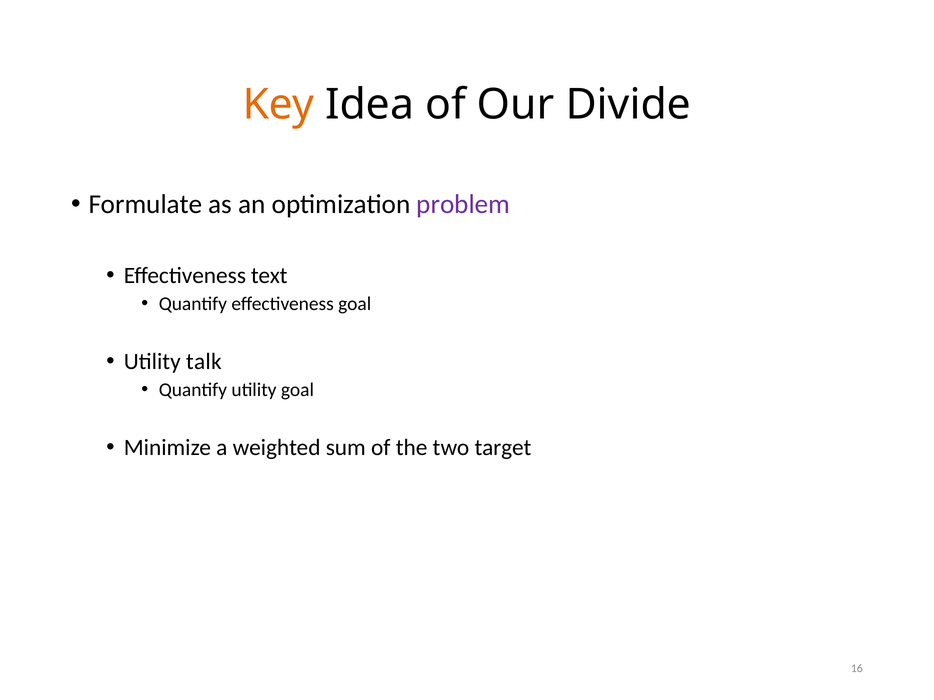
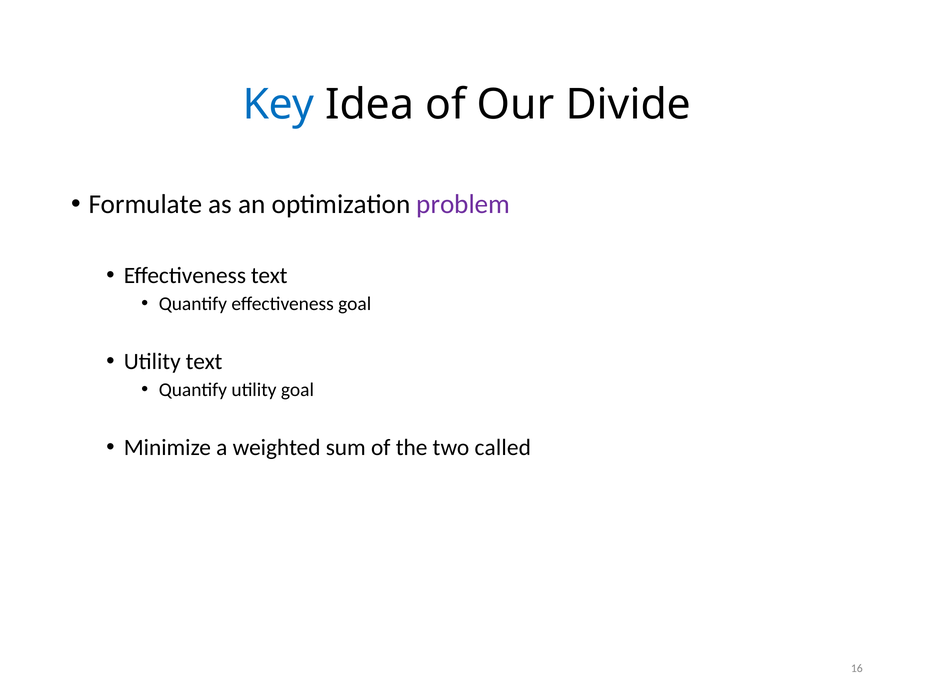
Key colour: orange -> blue
Utility talk: talk -> text
target: target -> called
